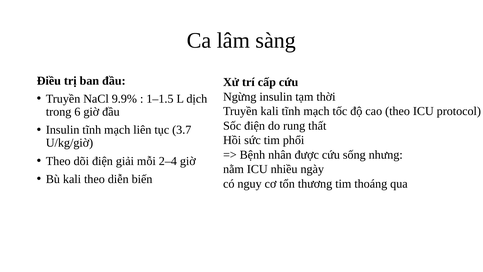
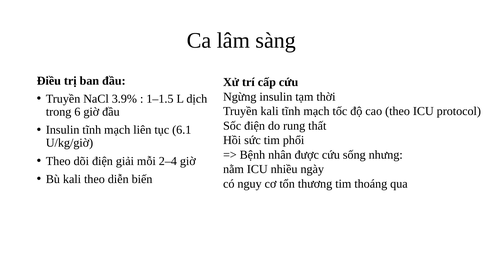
9.9%: 9.9% -> 3.9%
3.7: 3.7 -> 6.1
